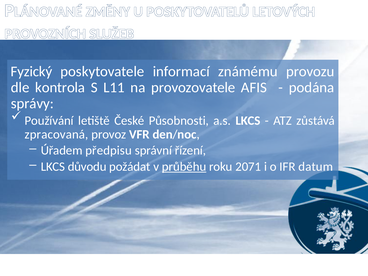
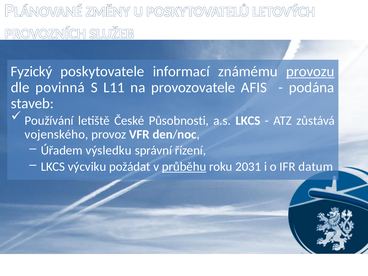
provozu underline: none -> present
kontrola: kontrola -> povinná
správy: správy -> staveb
zpracovaná: zpracovaná -> vojenského
předpisu: předpisu -> výsledku
důvodu: důvodu -> výcviku
2071: 2071 -> 2031
